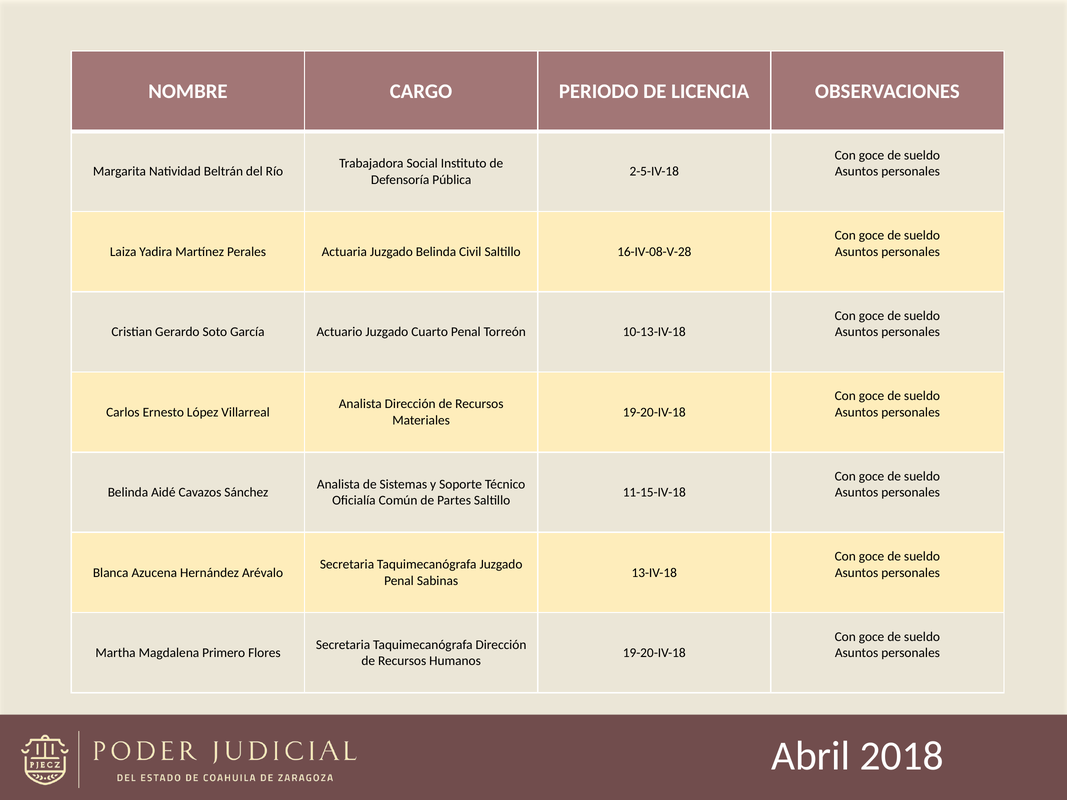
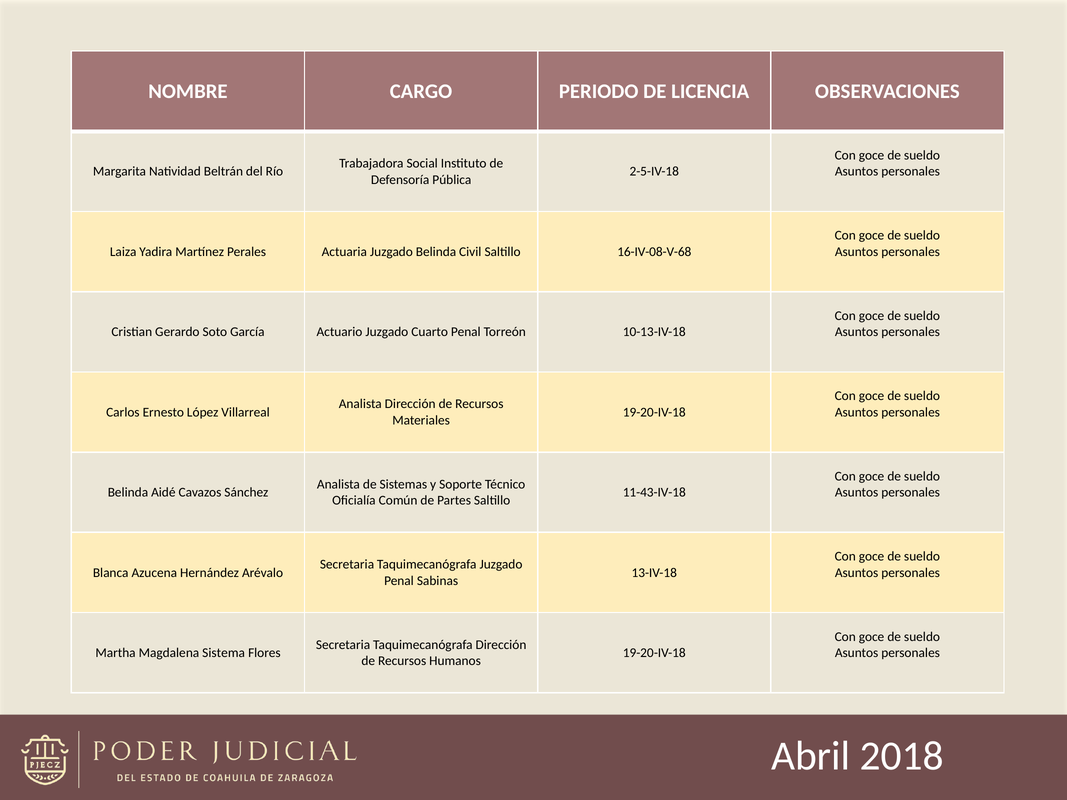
16-IV-08-V-28: 16-IV-08-V-28 -> 16-IV-08-V-68
11-15-IV-18: 11-15-IV-18 -> 11-43-IV-18
Primero: Primero -> Sistema
